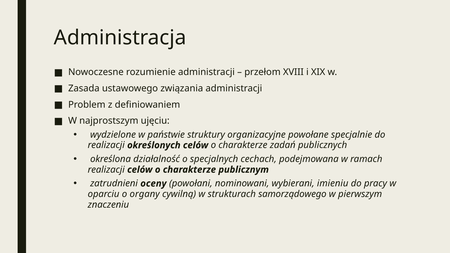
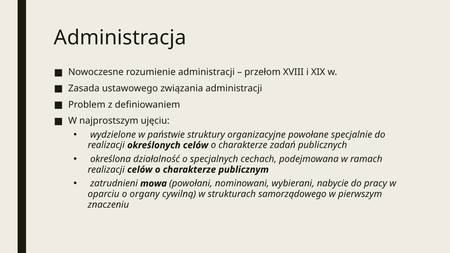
oceny: oceny -> mowa
imieniu: imieniu -> nabycie
